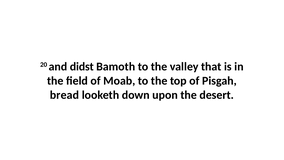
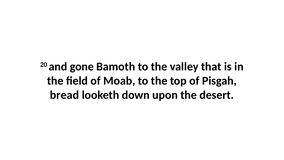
didst: didst -> gone
